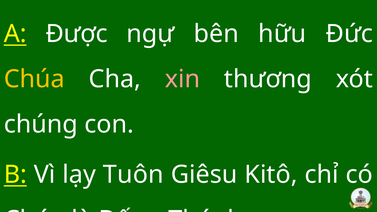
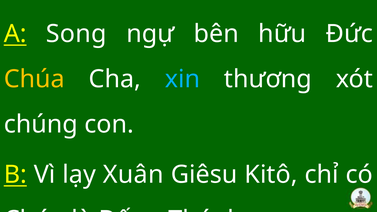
Được: Được -> Song
xin colour: pink -> light blue
Tuôn: Tuôn -> Xuân
